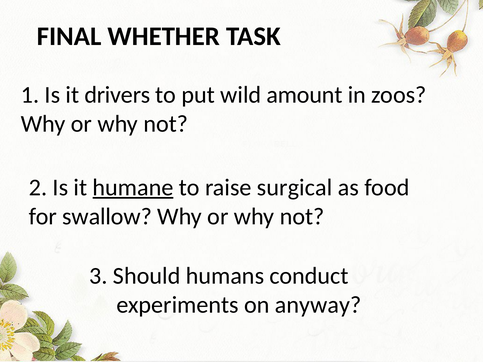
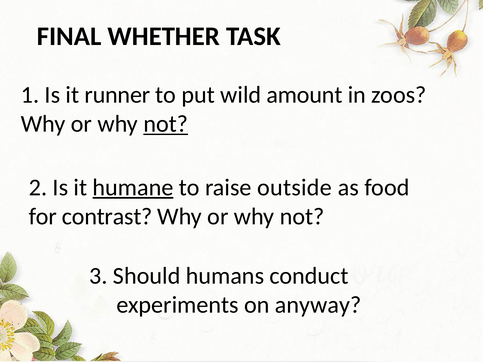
drivers: drivers -> runner
not at (166, 124) underline: none -> present
surgical: surgical -> outside
swallow: swallow -> contrast
